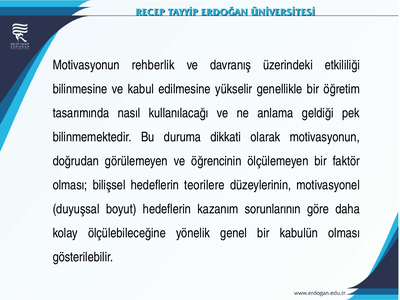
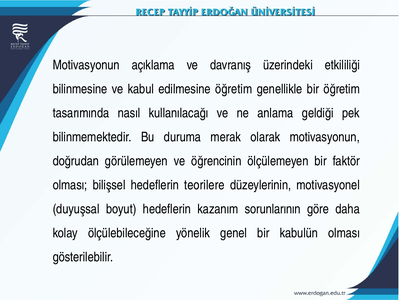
rehberlik: rehberlik -> açıklama
edilmesine yükselir: yükselir -> öğretim
dikkati: dikkati -> merak
